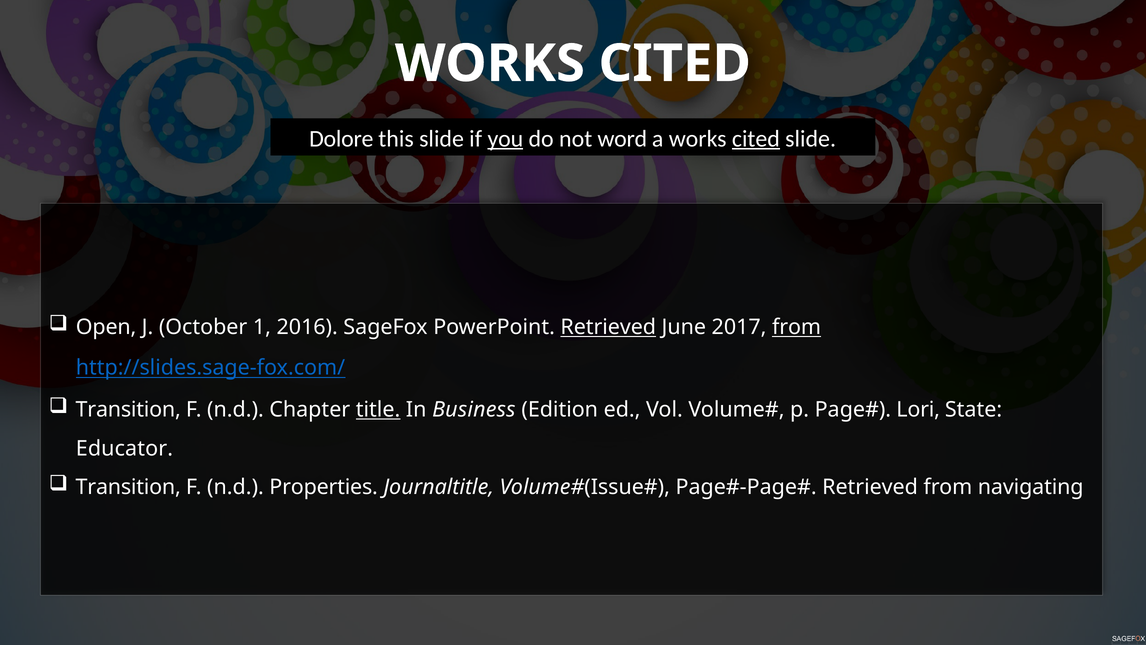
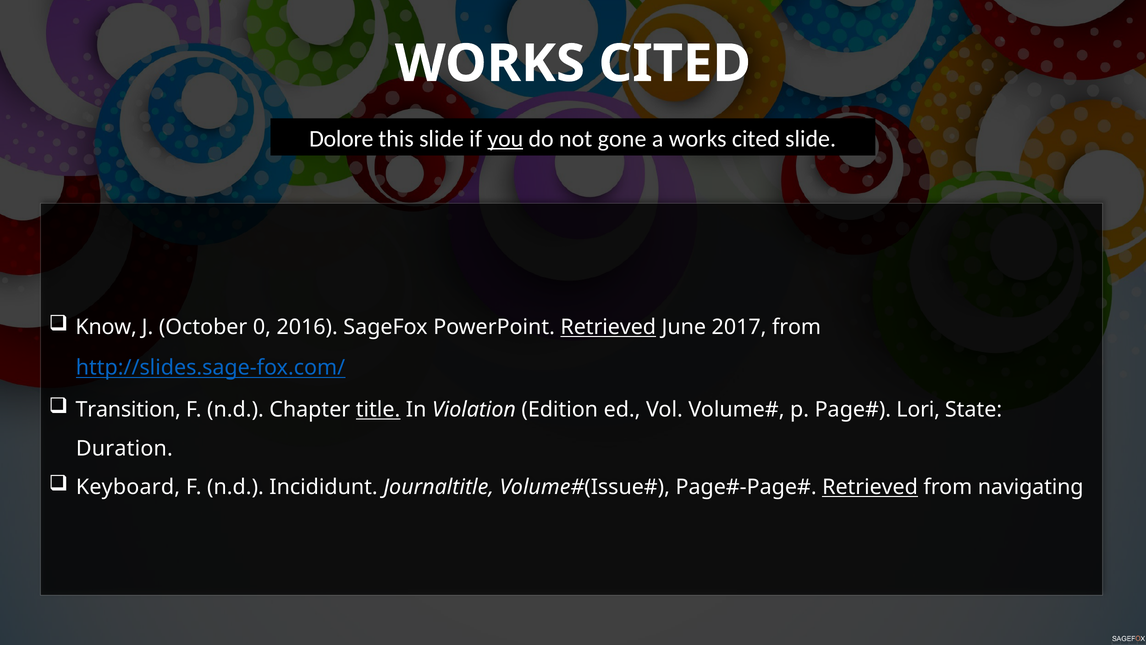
word: word -> gone
cited at (756, 139) underline: present -> none
Open: Open -> Know
1: 1 -> 0
from at (797, 327) underline: present -> none
Business: Business -> Violation
Educator: Educator -> Duration
Transition at (128, 487): Transition -> Keyboard
Properties: Properties -> Incididunt
Retrieved at (870, 487) underline: none -> present
